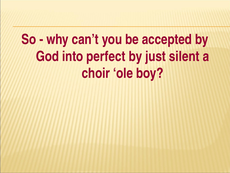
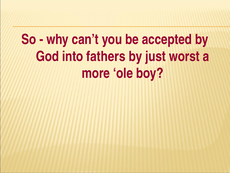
perfect: perfect -> fathers
silent: silent -> worst
choir: choir -> more
